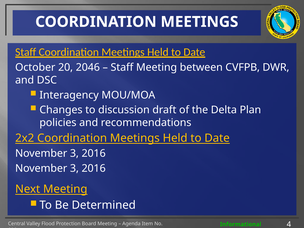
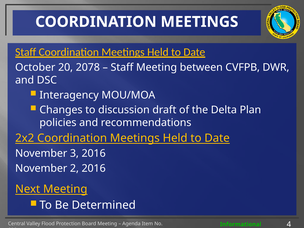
2046: 2046 -> 2078
3 at (74, 168): 3 -> 2
